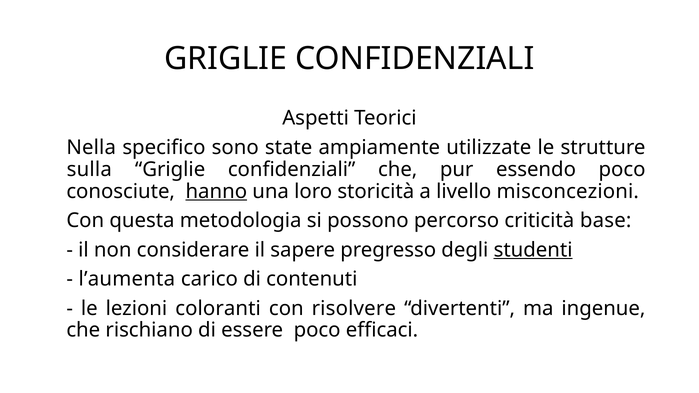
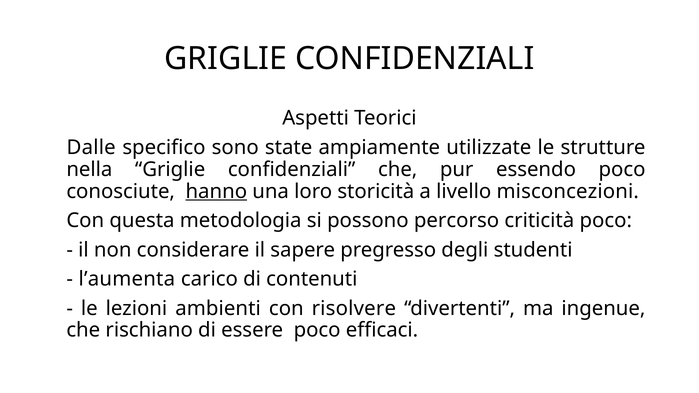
Nella: Nella -> Dalle
sulla: sulla -> nella
criticità base: base -> poco
studenti underline: present -> none
coloranti: coloranti -> ambienti
